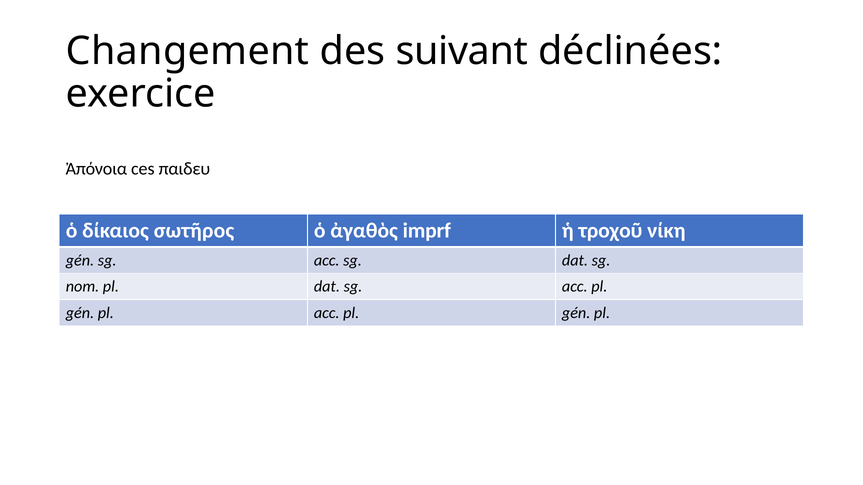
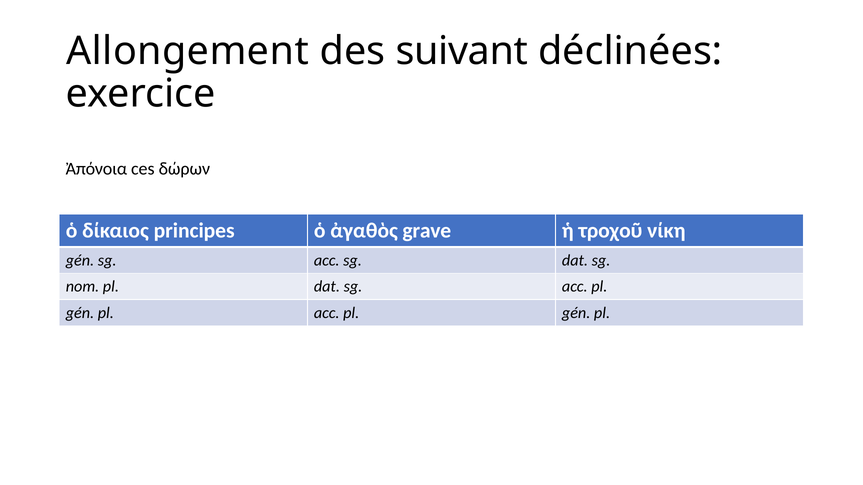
Changement: Changement -> Allongement
παιδευ: παιδευ -> δώρων
σωτῆρος: σωτῆρος -> principes
imprf: imprf -> grave
